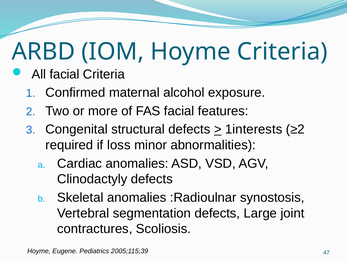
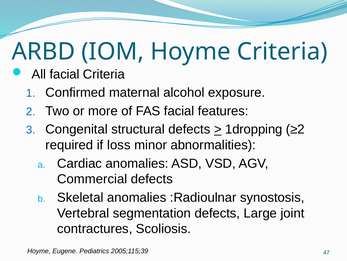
1interests: 1interests -> 1dropping
Clinodactyly: Clinodactyly -> Commercial
